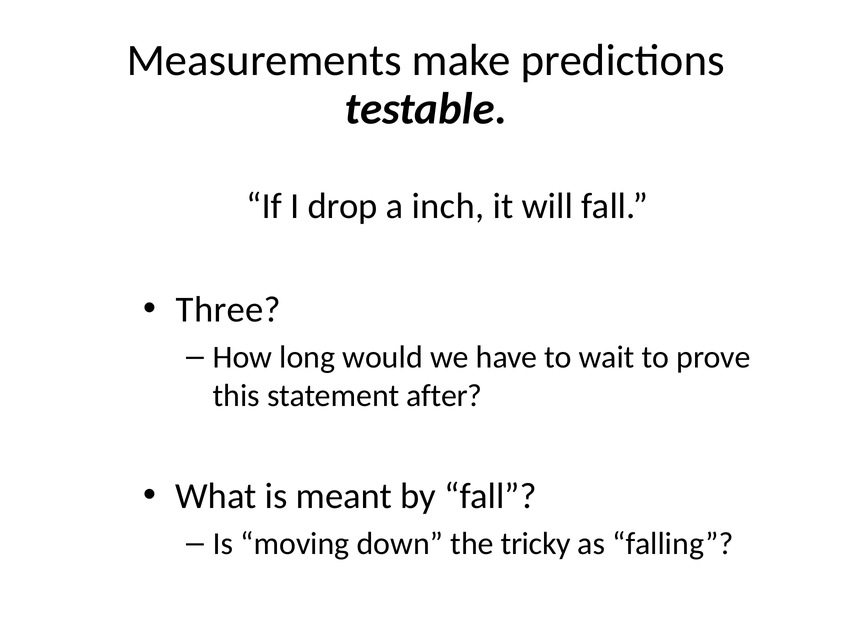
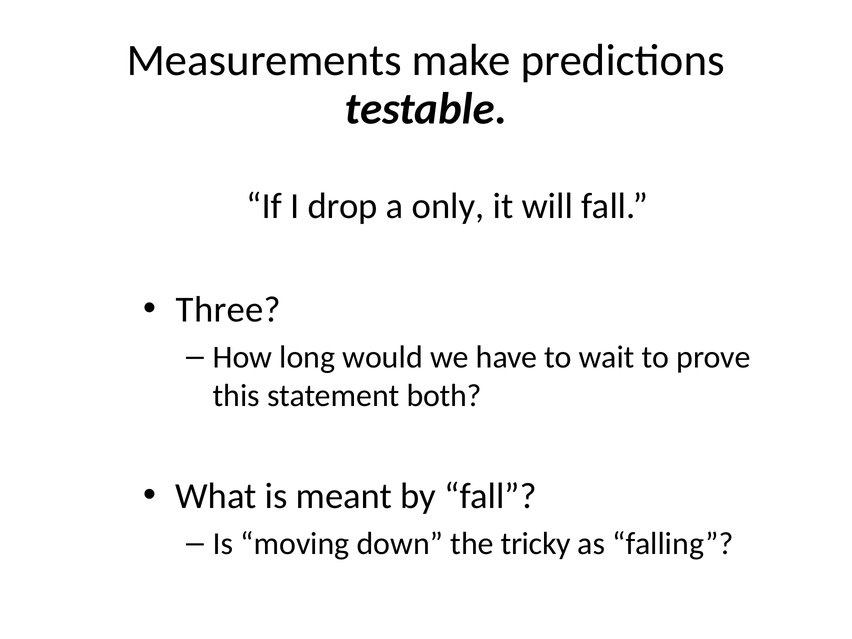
inch: inch -> only
after: after -> both
